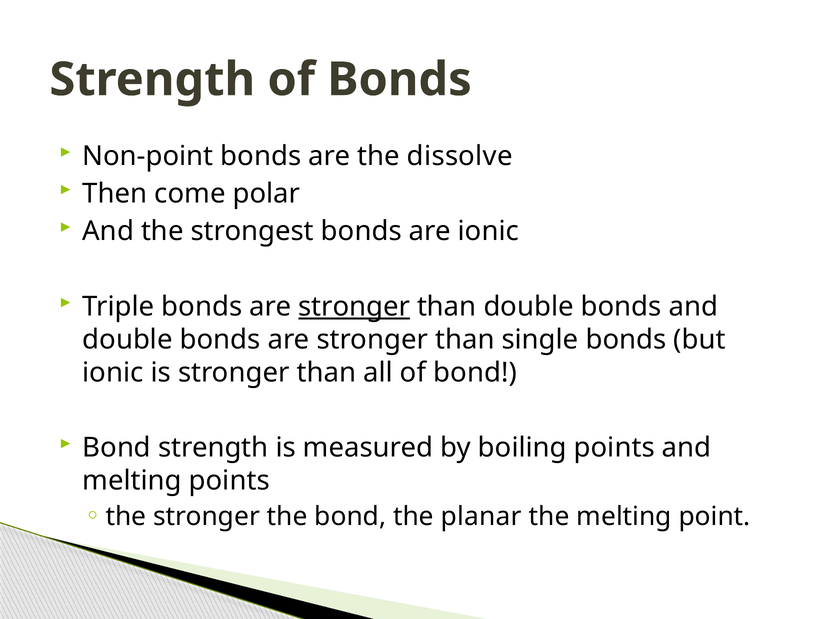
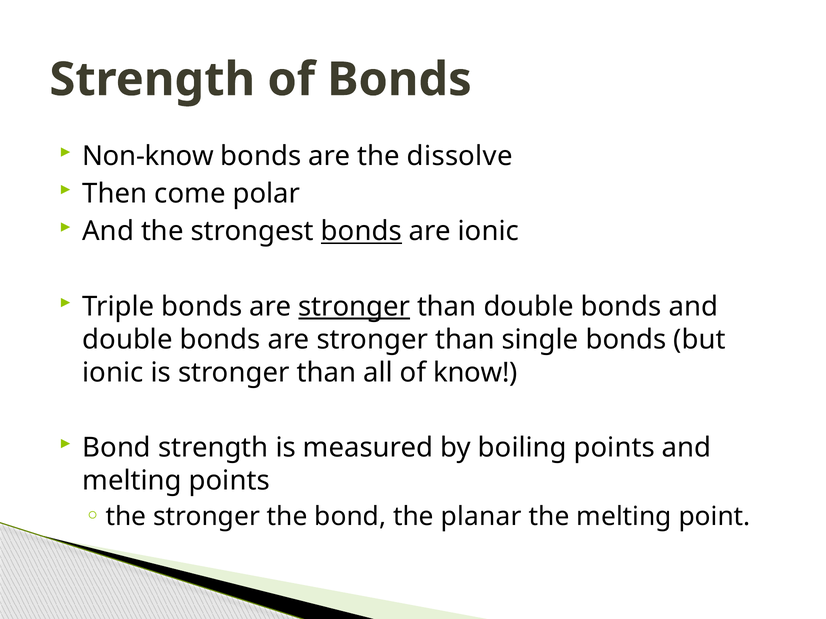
Non-point: Non-point -> Non-know
bonds at (361, 232) underline: none -> present
of bond: bond -> know
